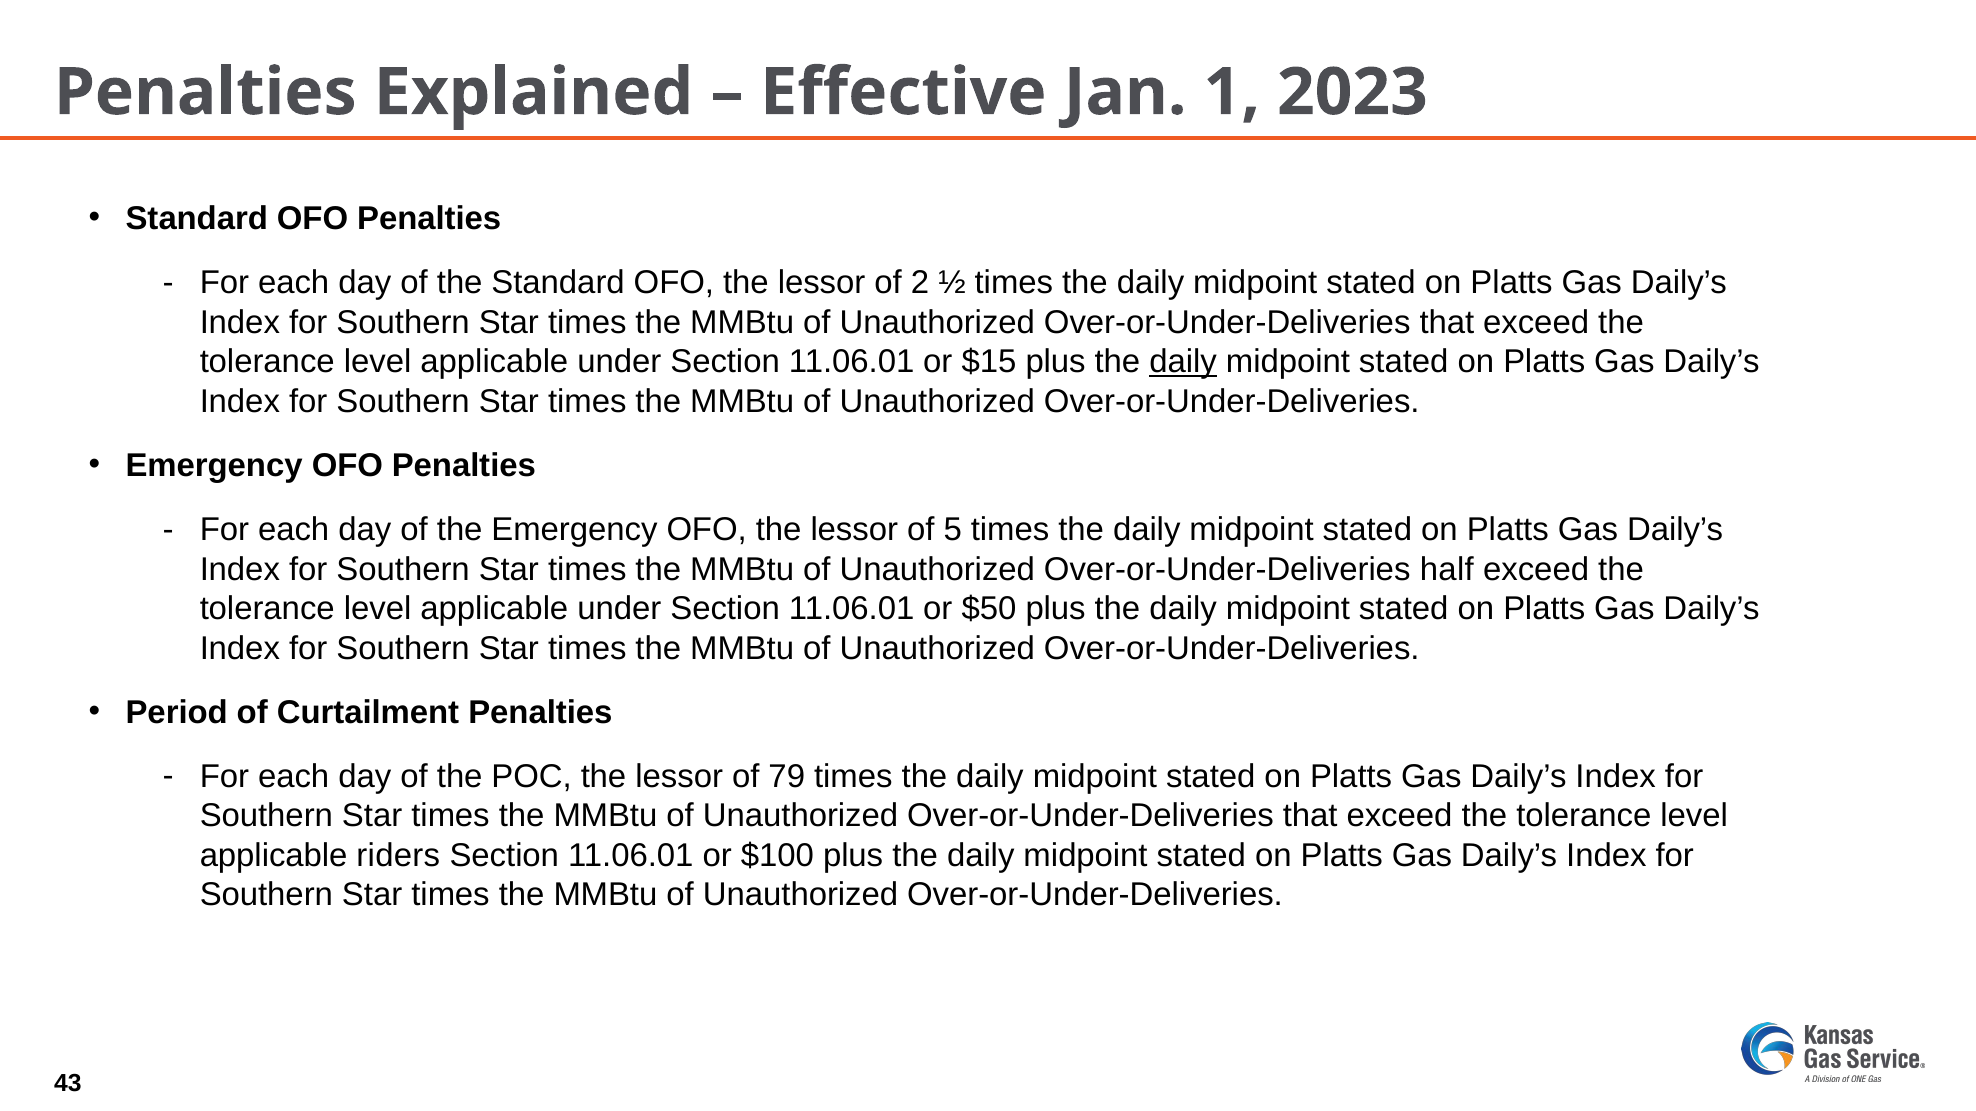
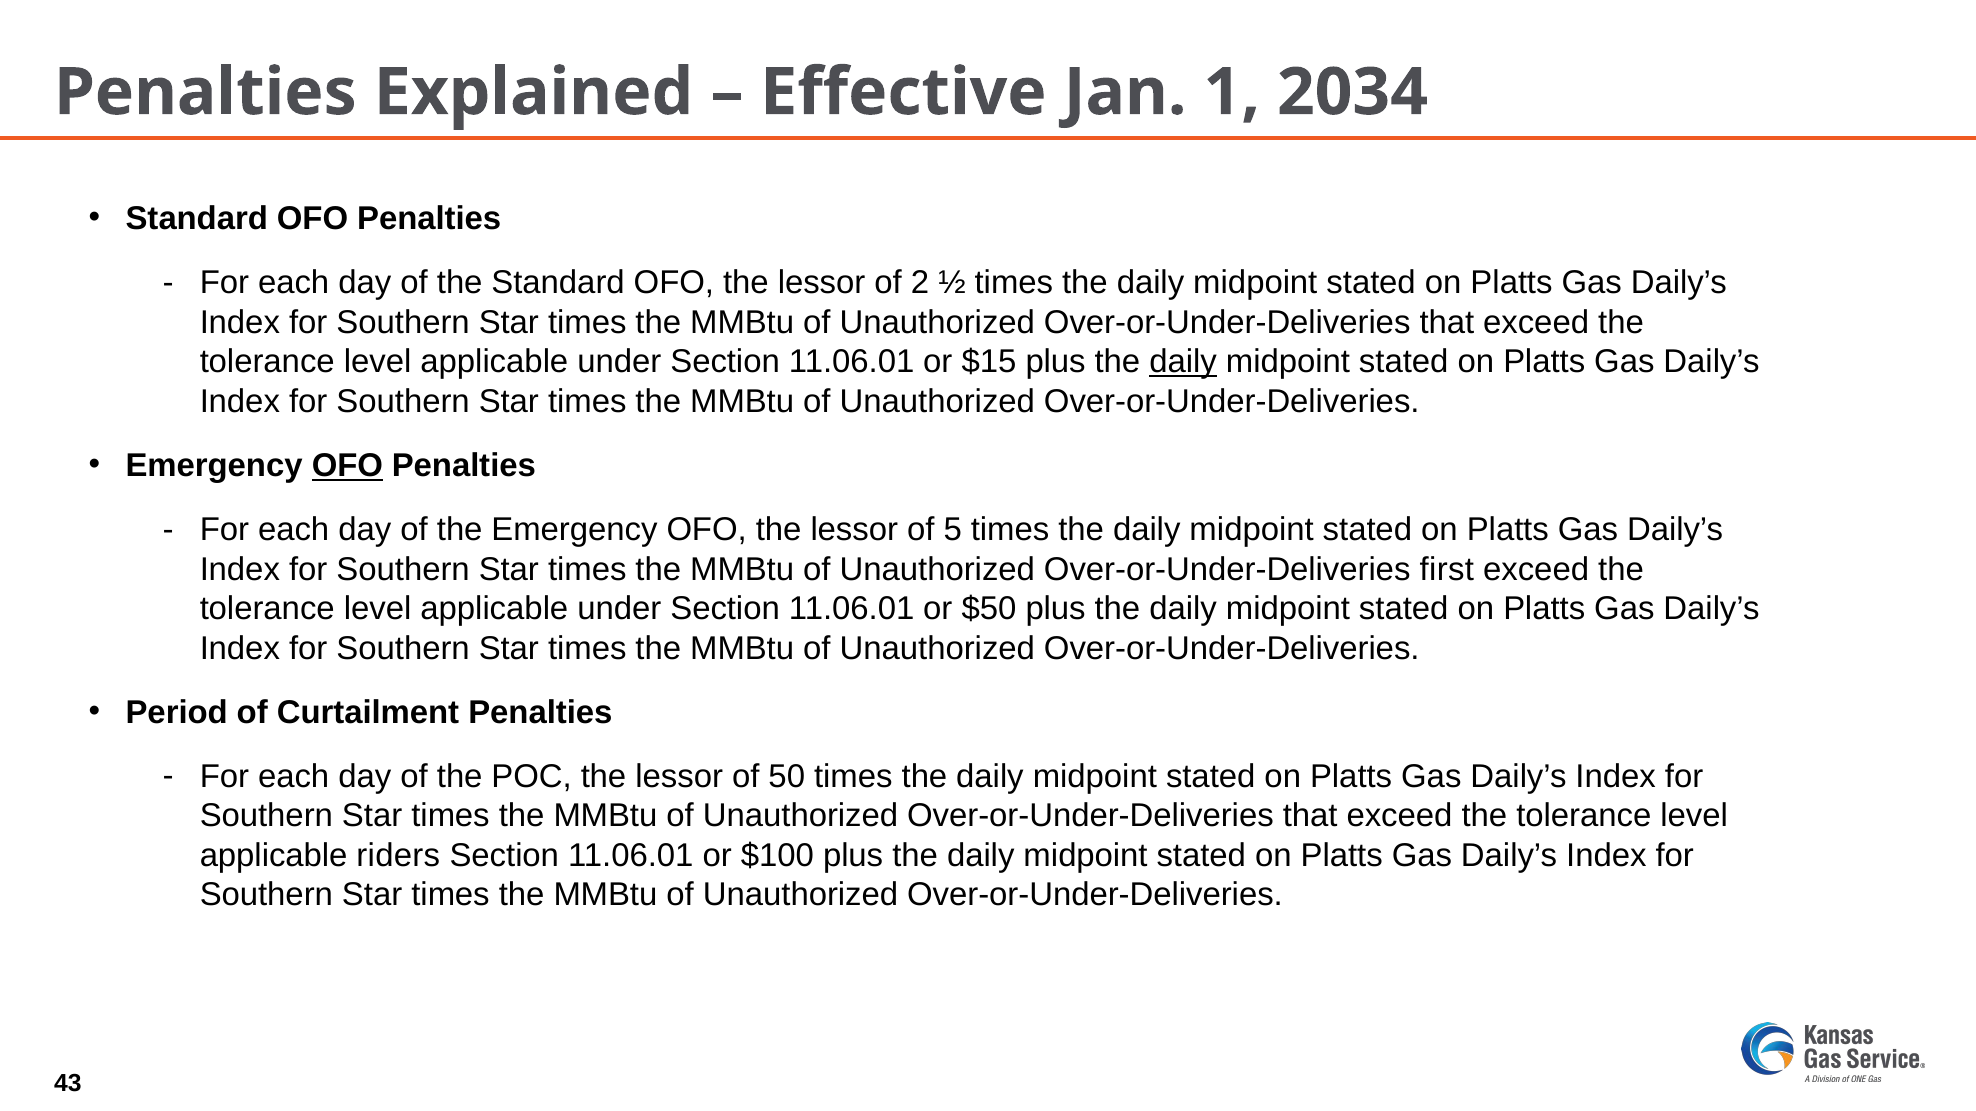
2023: 2023 -> 2034
OFO at (347, 466) underline: none -> present
half: half -> first
79: 79 -> 50
